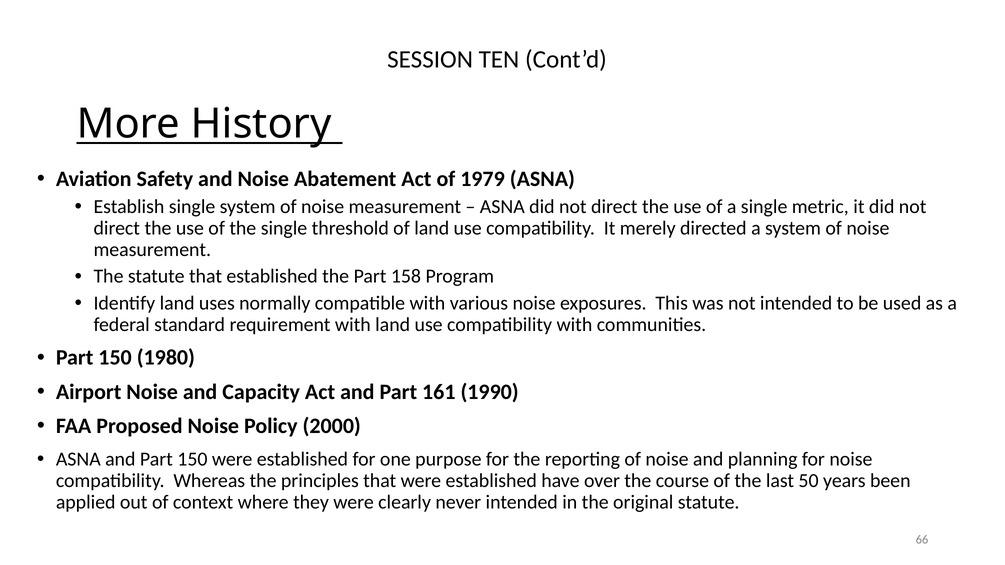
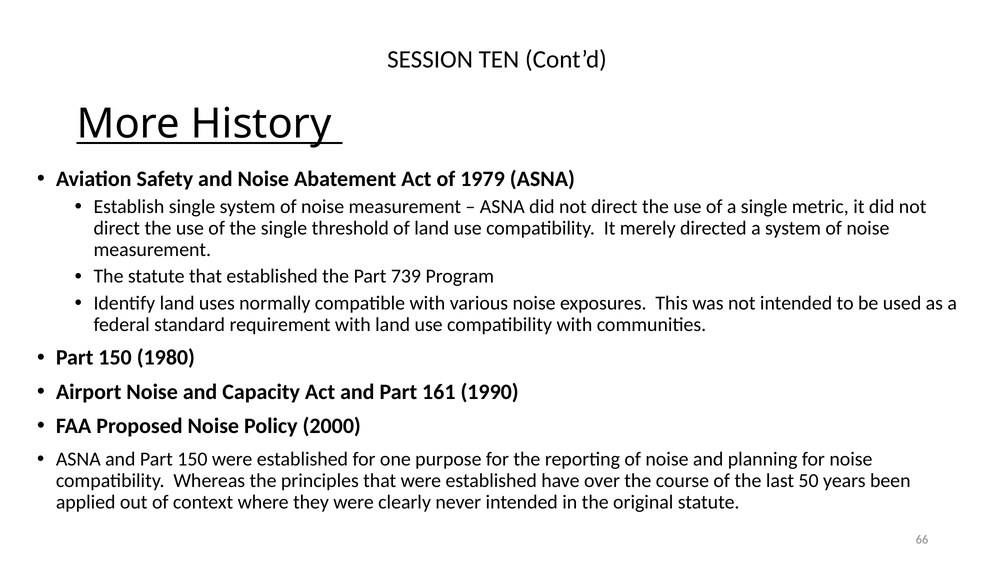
158: 158 -> 739
